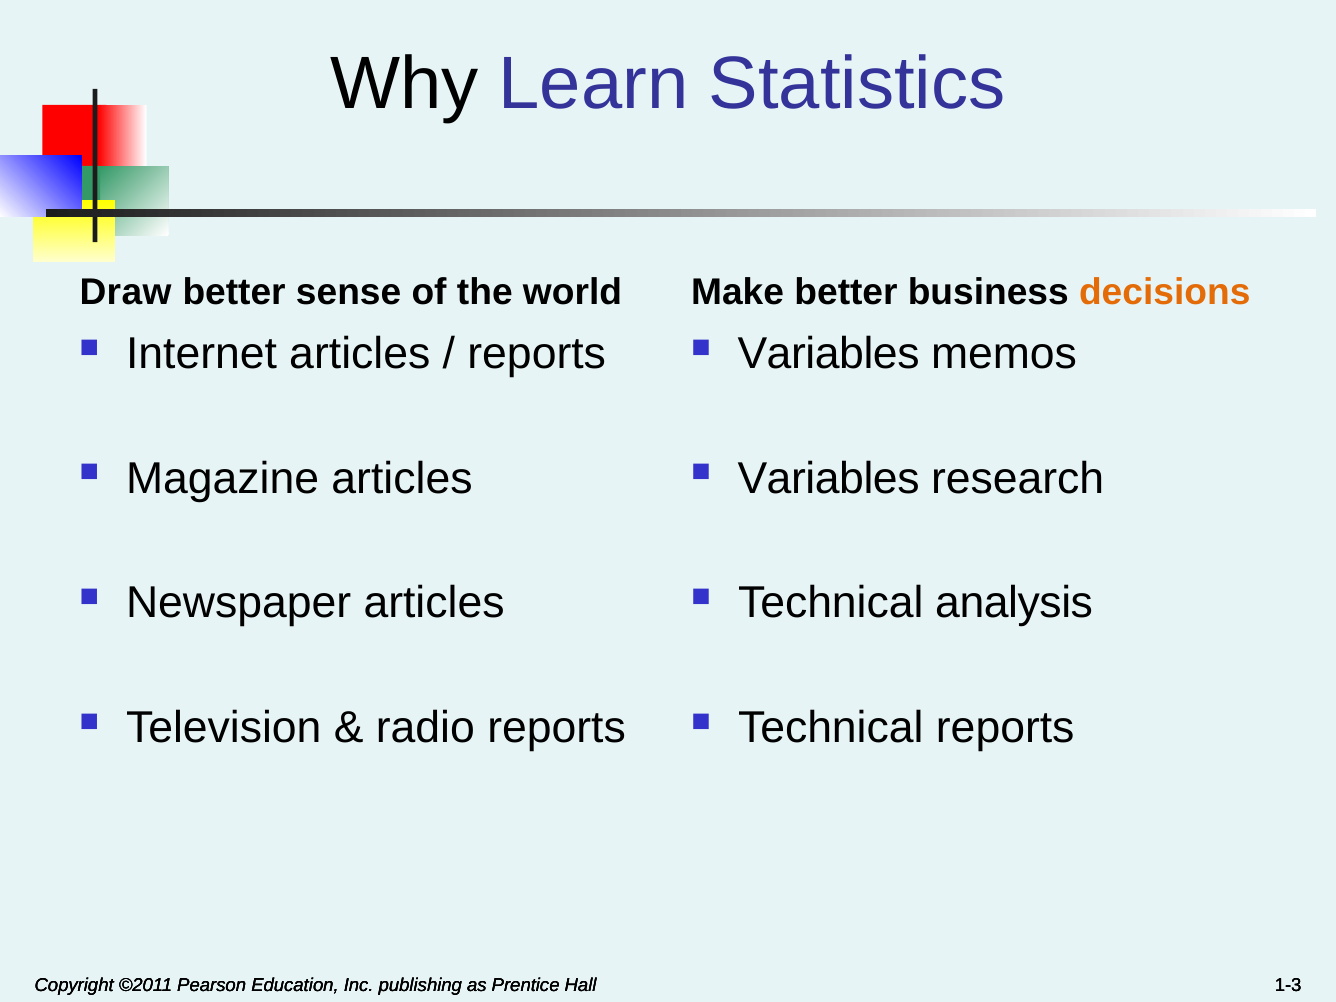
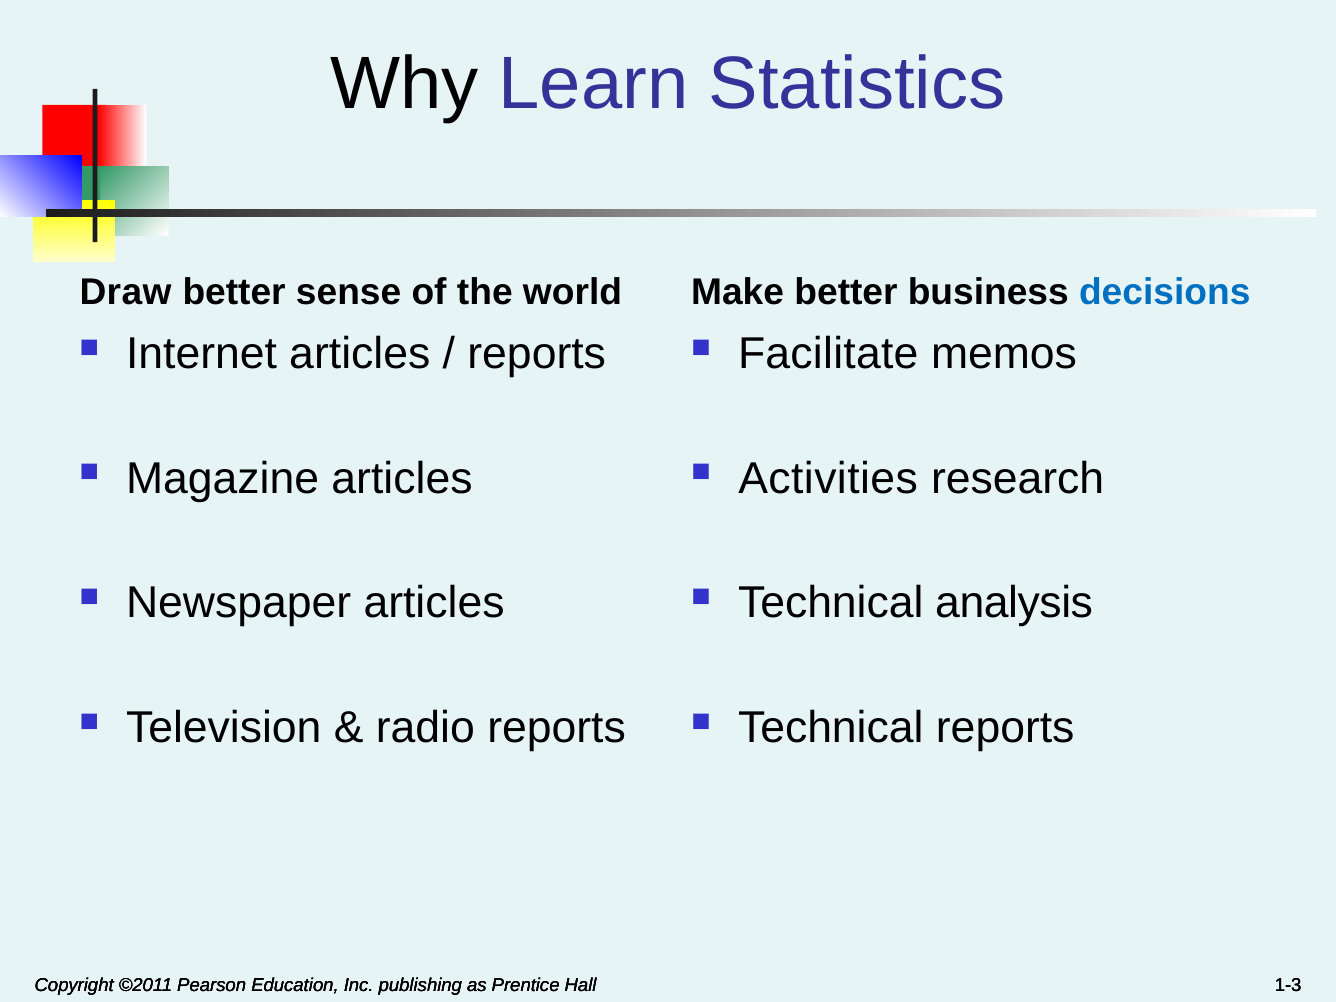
decisions colour: orange -> blue
Variables at (829, 354): Variables -> Facilitate
Variables at (829, 479): Variables -> Activities
